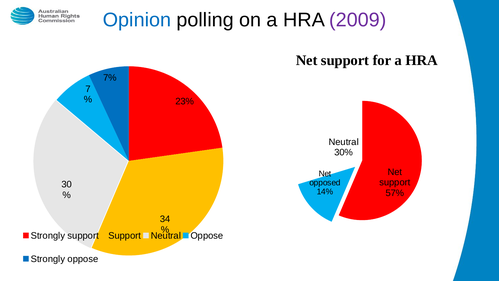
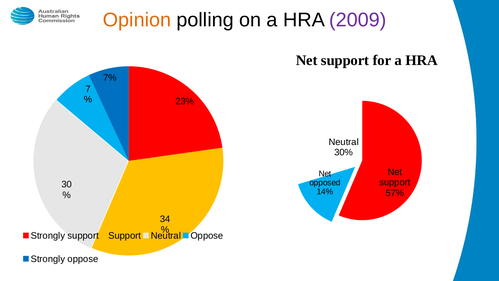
Opinion colour: blue -> orange
